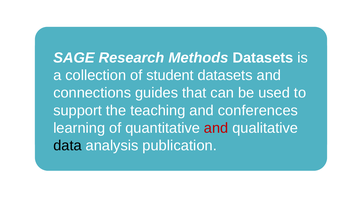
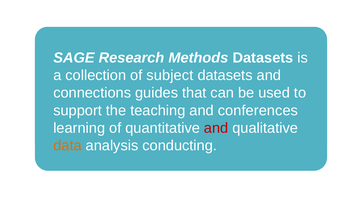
student: student -> subject
data colour: black -> orange
publication: publication -> conducting
